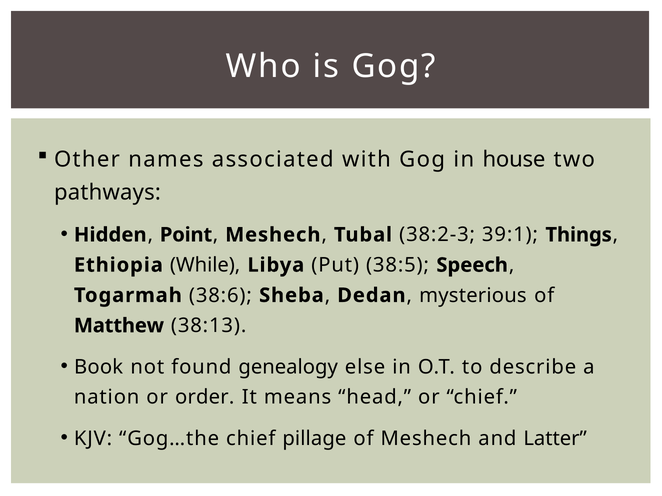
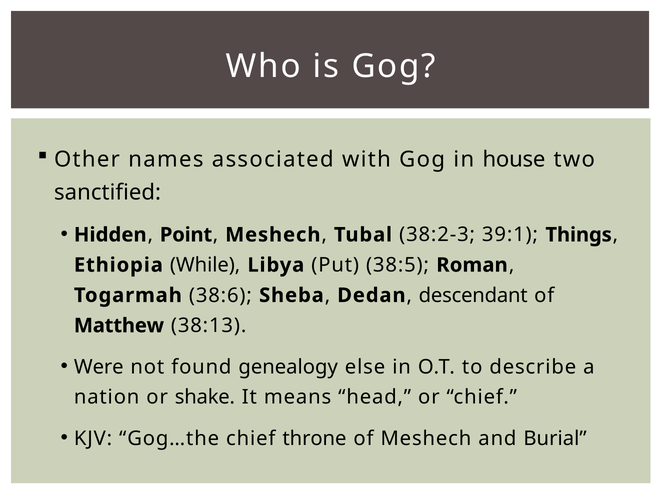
pathways: pathways -> sanctified
Speech: Speech -> Roman
mysterious: mysterious -> descendant
Book: Book -> Were
order: order -> shake
pillage: pillage -> throne
Latter: Latter -> Burial
